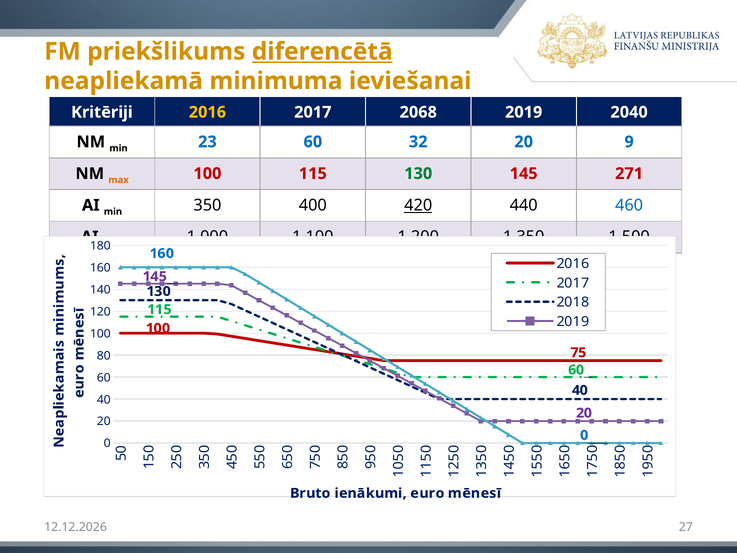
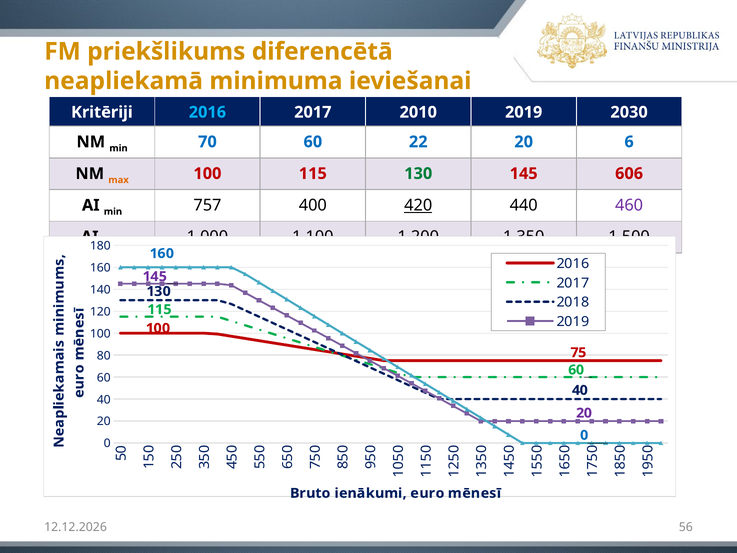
diferencētā underline: present -> none
2016 at (207, 112) colour: yellow -> light blue
2068: 2068 -> 2010
2040: 2040 -> 2030
23: 23 -> 70
32: 32 -> 22
20 9: 9 -> 6
271: 271 -> 606
min 350: 350 -> 757
460 colour: blue -> purple
27: 27 -> 56
